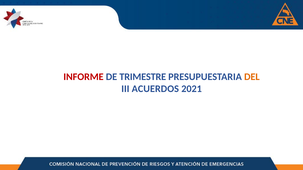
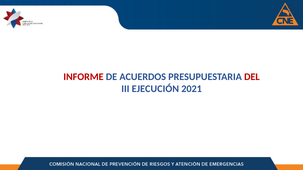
TRIMESTRE: TRIMESTRE -> ACUERDOS
DEL colour: orange -> red
ACUERDOS: ACUERDOS -> EJECUCIÓN
